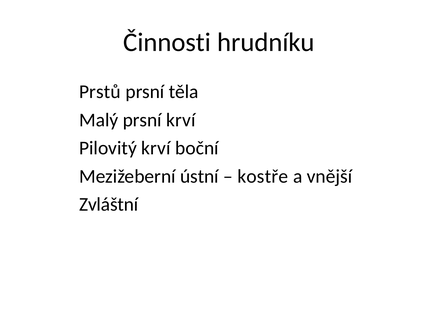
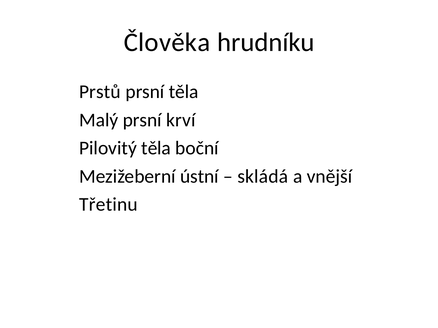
Činnosti: Činnosti -> Člověka
Pilovitý krví: krví -> těla
kostře: kostře -> skládá
Zvláštní: Zvláštní -> Třetinu
